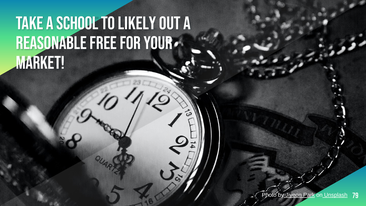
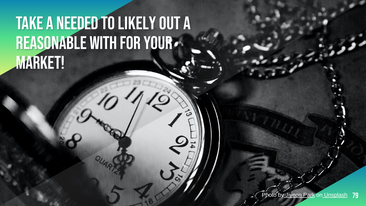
school: school -> needed
free: free -> with
